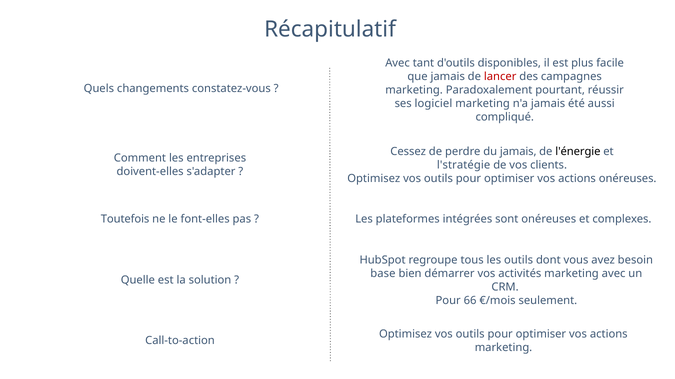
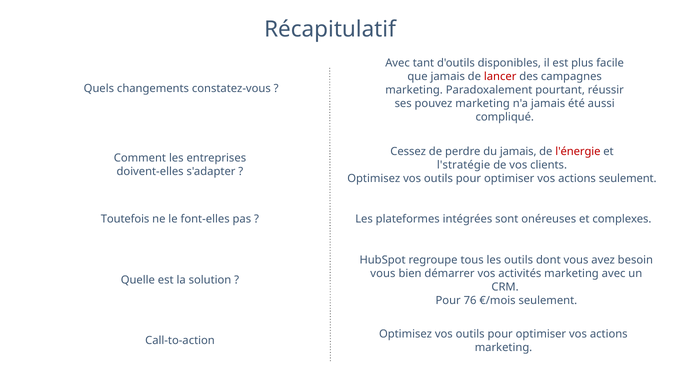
logiciel: logiciel -> pouvez
l'énergie colour: black -> red
actions onéreuses: onéreuses -> seulement
base at (383, 274): base -> vous
66: 66 -> 76
